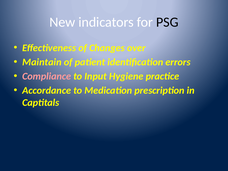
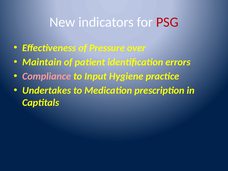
PSG colour: black -> red
Changes: Changes -> Pressure
Accordance: Accordance -> Undertakes
